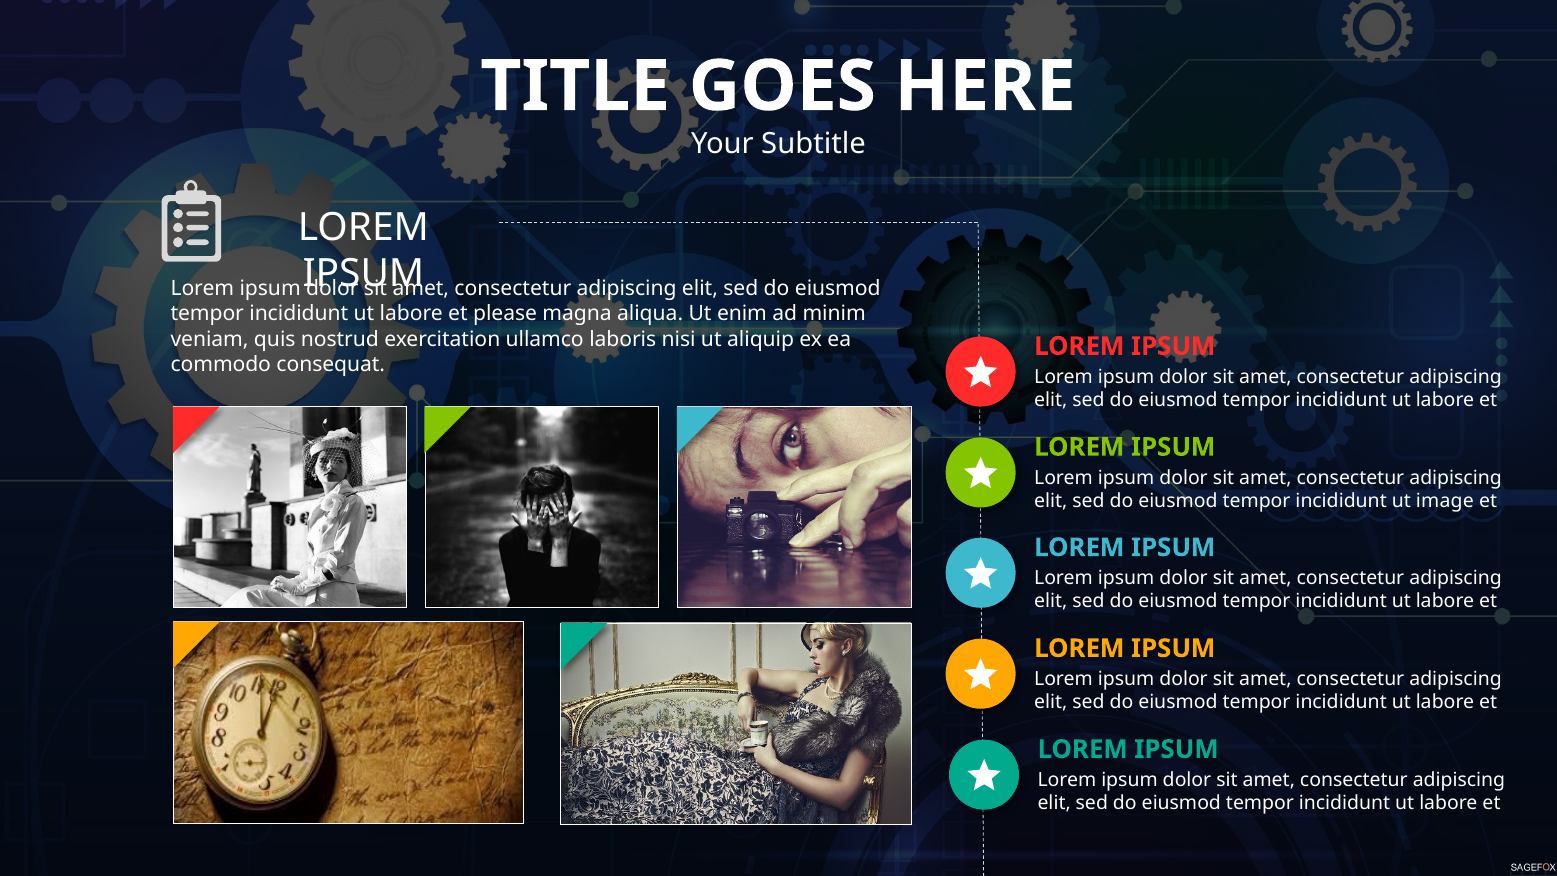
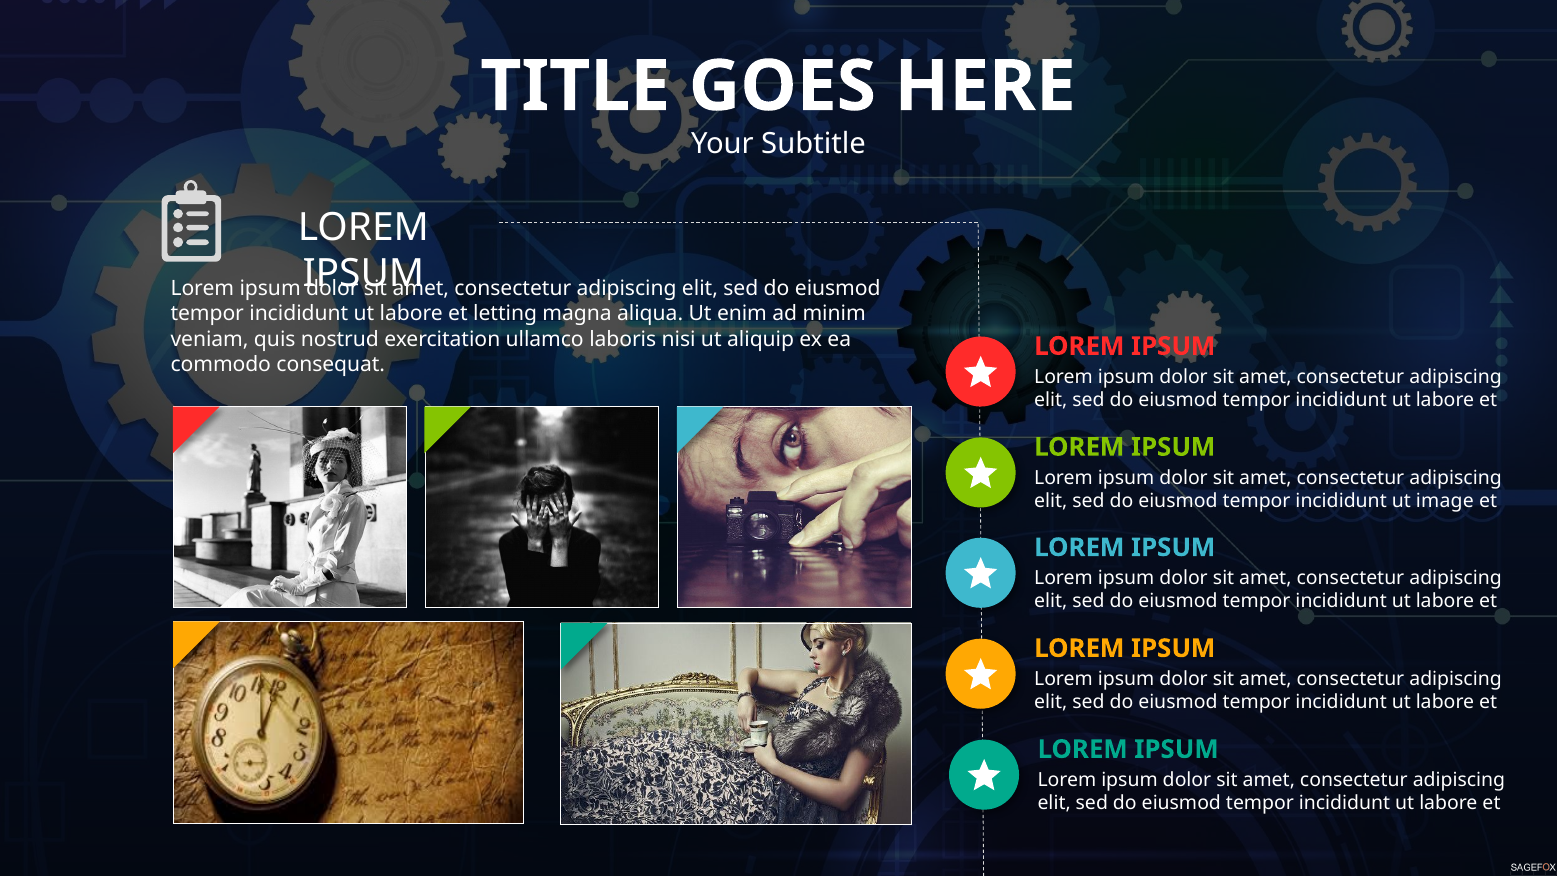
please: please -> letting
